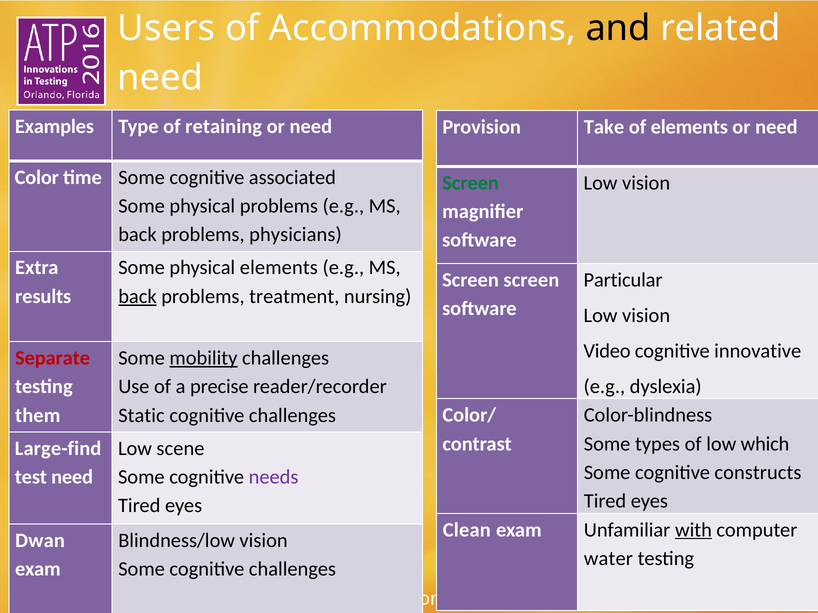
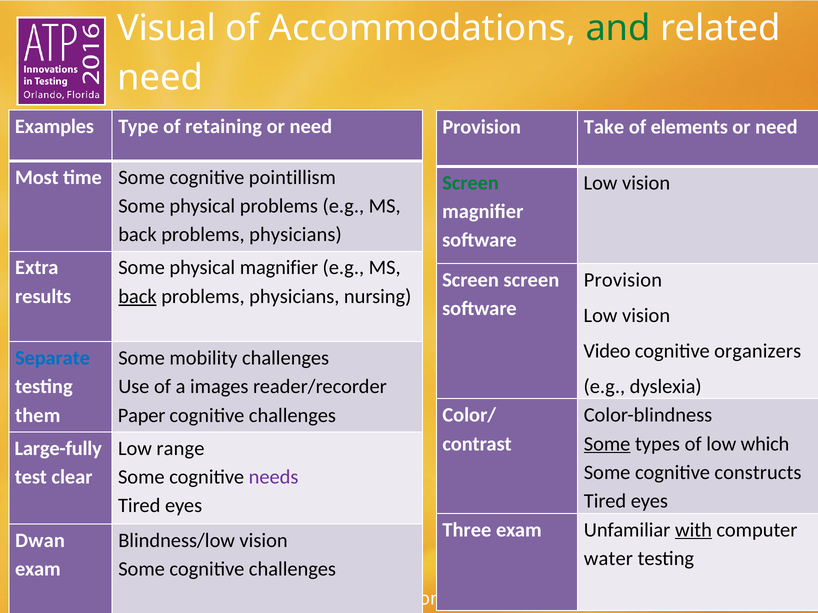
Users: Users -> Visual
and colour: black -> green
Color: Color -> Most
associated: associated -> pointillism
physical elements: elements -> magnifier
Particular at (623, 280): Particular -> Provision
treatment at (294, 297): treatment -> physicians
innovative: innovative -> organizers
Separate colour: red -> blue
mobility underline: present -> none
precise: precise -> images
Static: Static -> Paper
Some at (607, 444) underline: none -> present
Large-find: Large-find -> Large-fully
scene: scene -> range
test need: need -> clear
Clean: Clean -> Three
